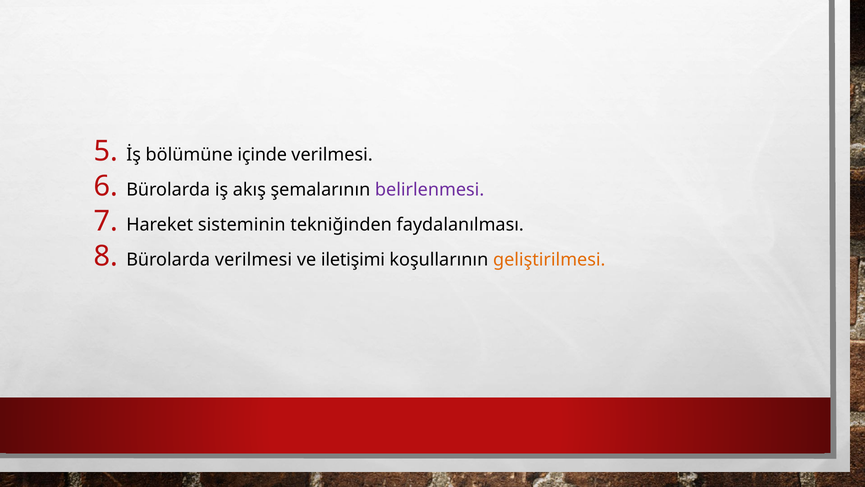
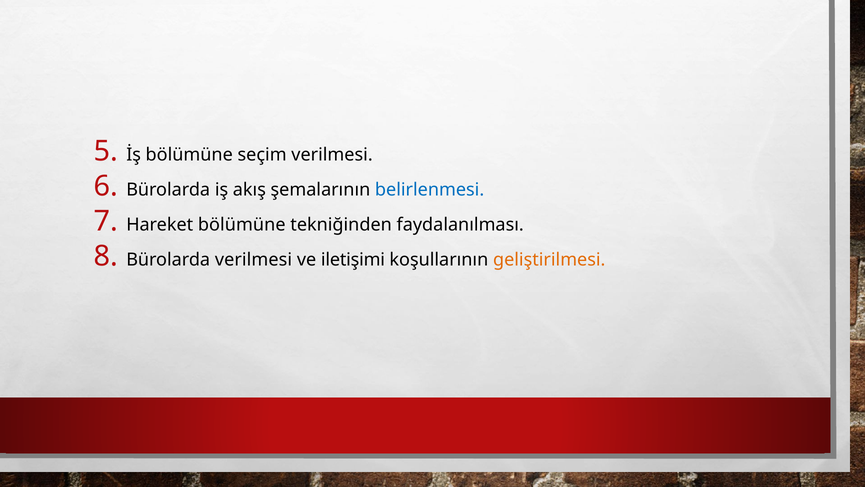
içinde: içinde -> seçim
belirlenmesi colour: purple -> blue
Hareket sisteminin: sisteminin -> bölümüne
